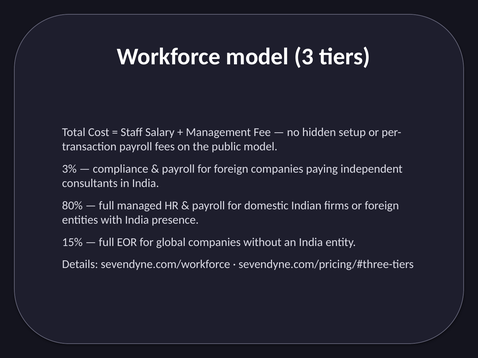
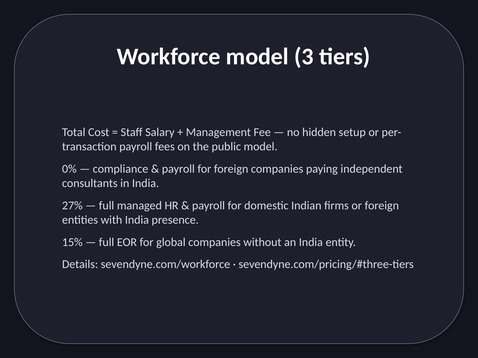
3%: 3% -> 0%
80%: 80% -> 27%
